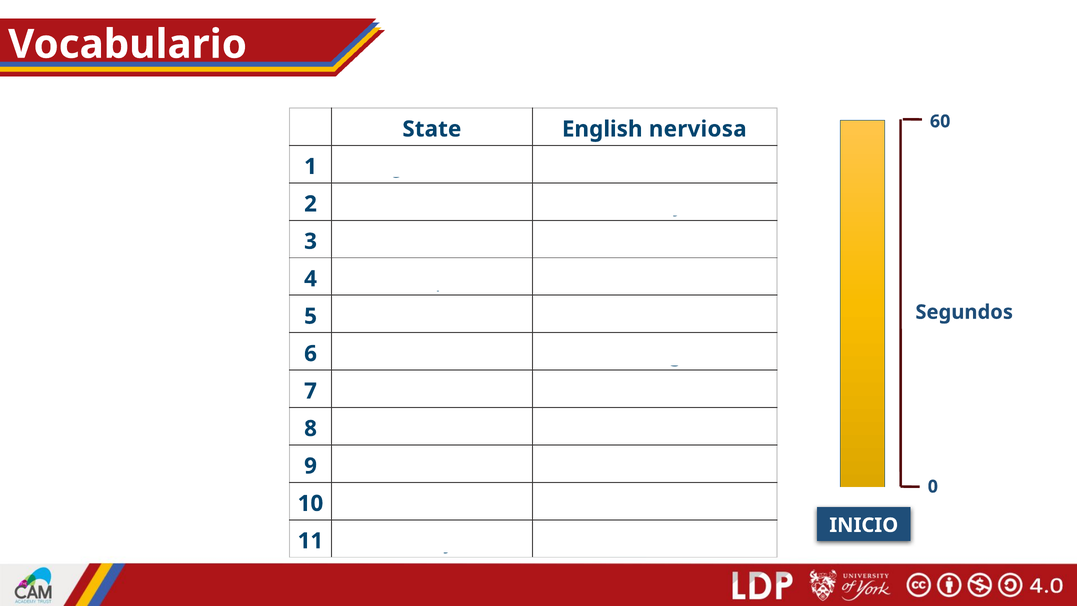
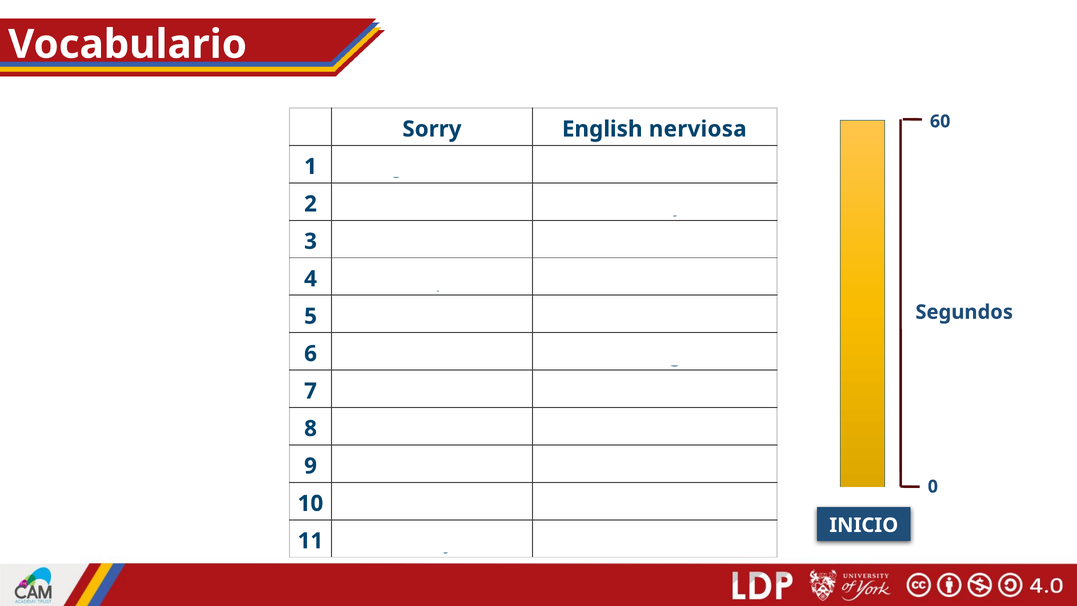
State at (432, 129): State -> Sorry
